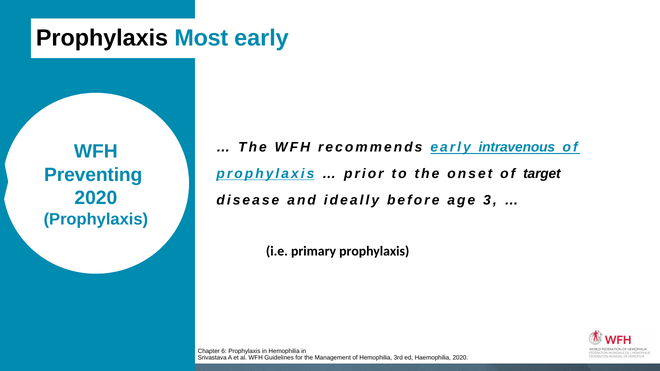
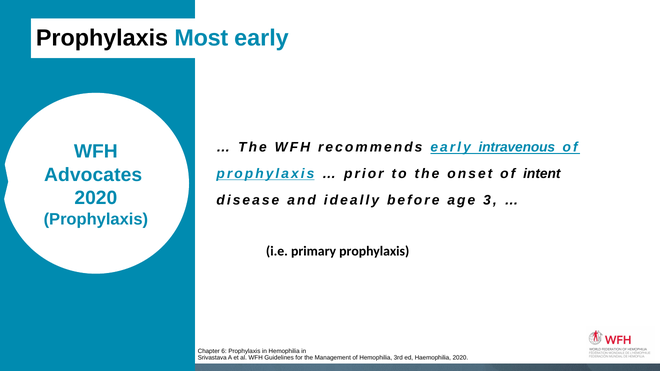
Preventing: Preventing -> Advocates
target: target -> intent
